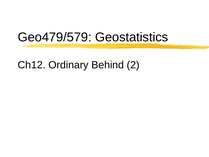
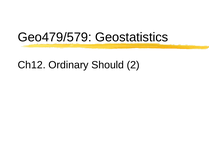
Behind: Behind -> Should
